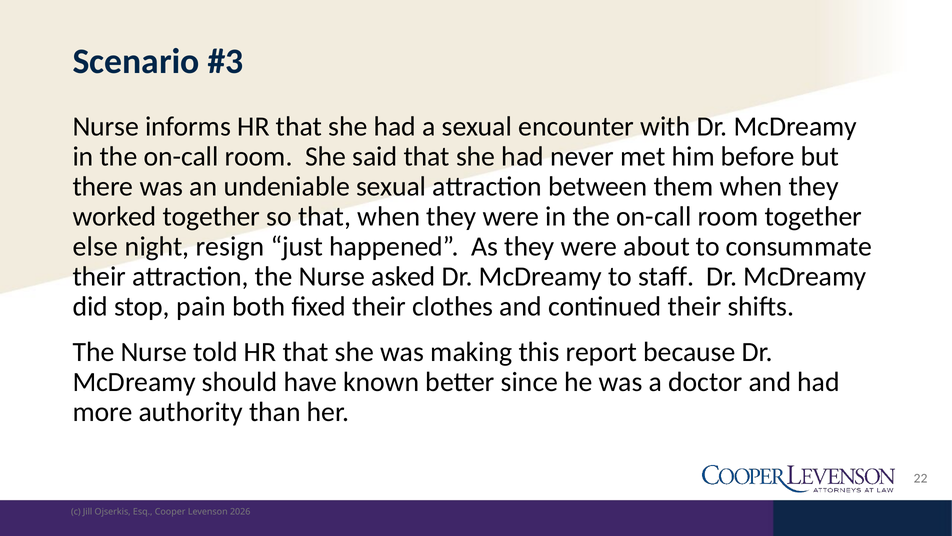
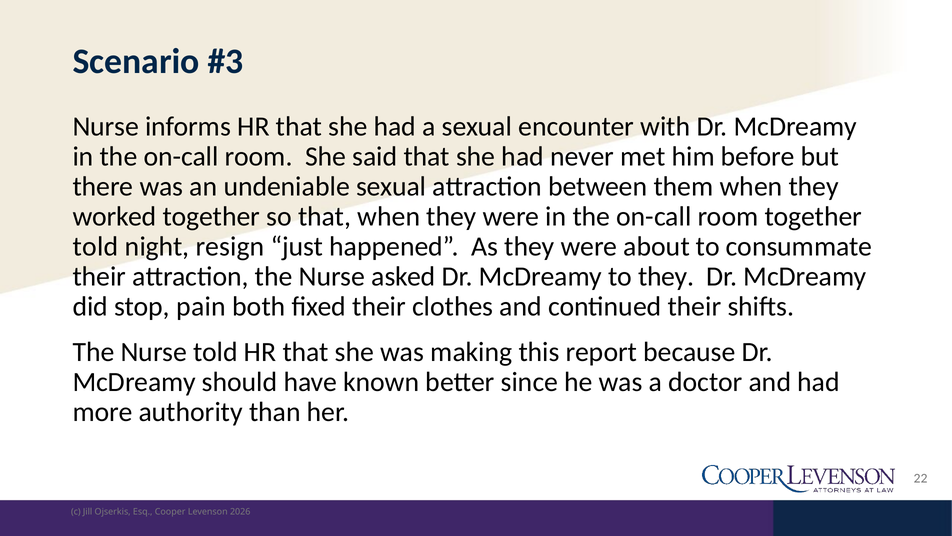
else at (95, 246): else -> told
to staff: staff -> they
